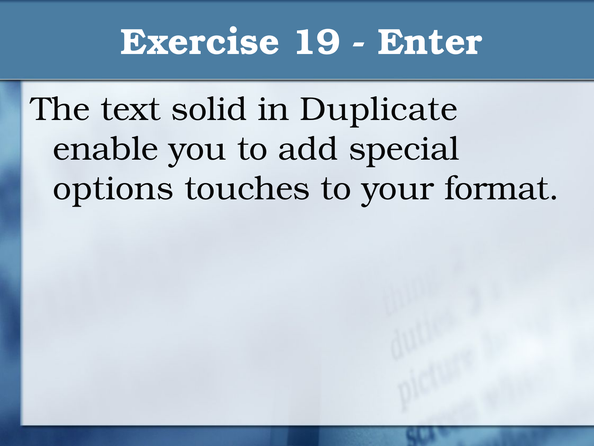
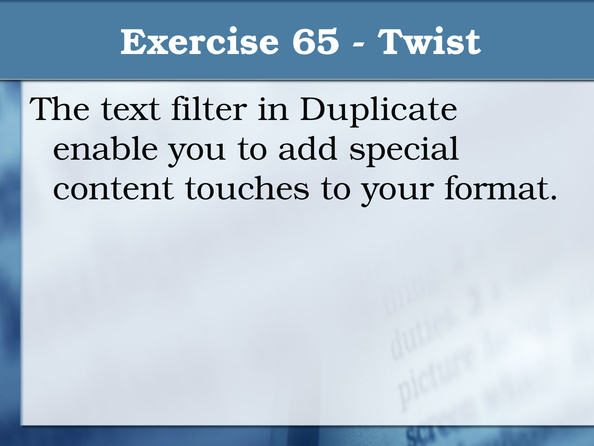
19: 19 -> 65
Enter: Enter -> Twist
solid: solid -> filter
options: options -> content
